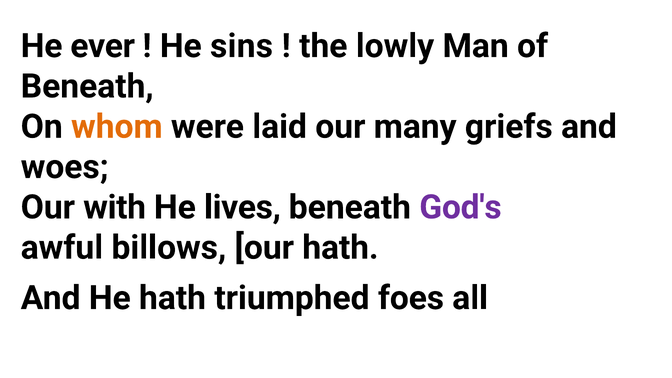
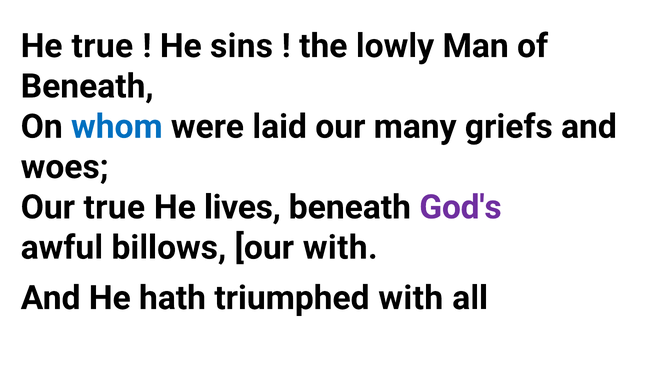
He ever: ever -> true
whom colour: orange -> blue
Our with: with -> true
our hath: hath -> with
triumphed foes: foes -> with
